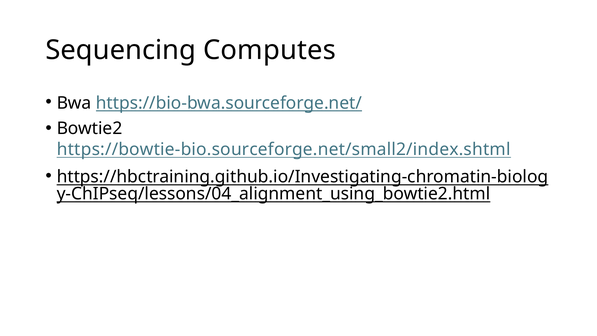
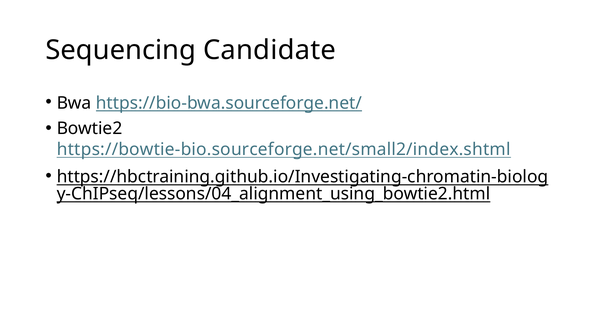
Computes: Computes -> Candidate
